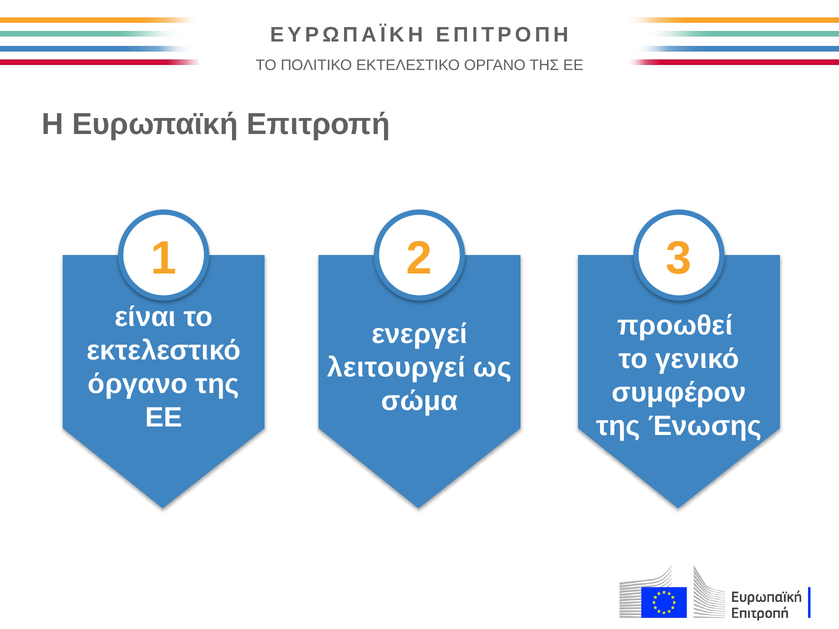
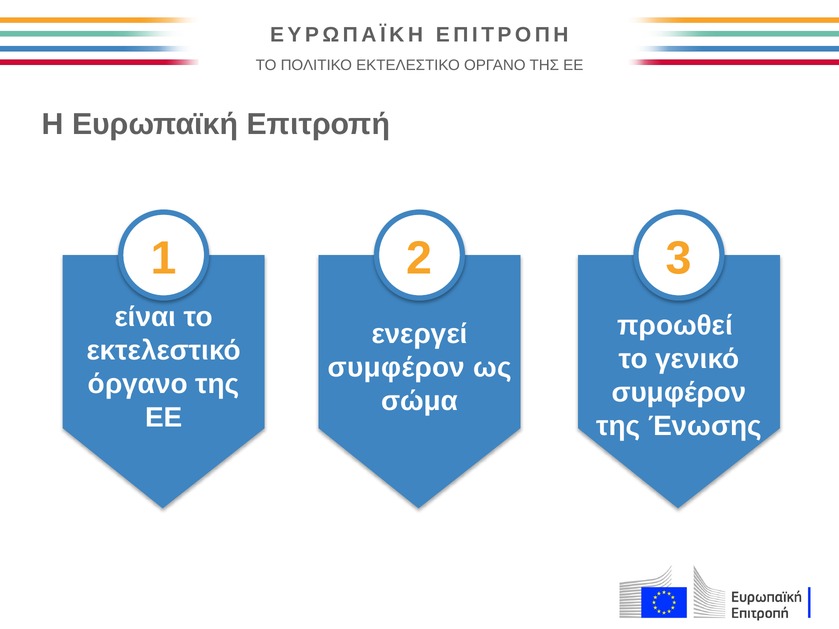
λειτουργεί at (397, 368): λειτουργεί -> συμφέρον
